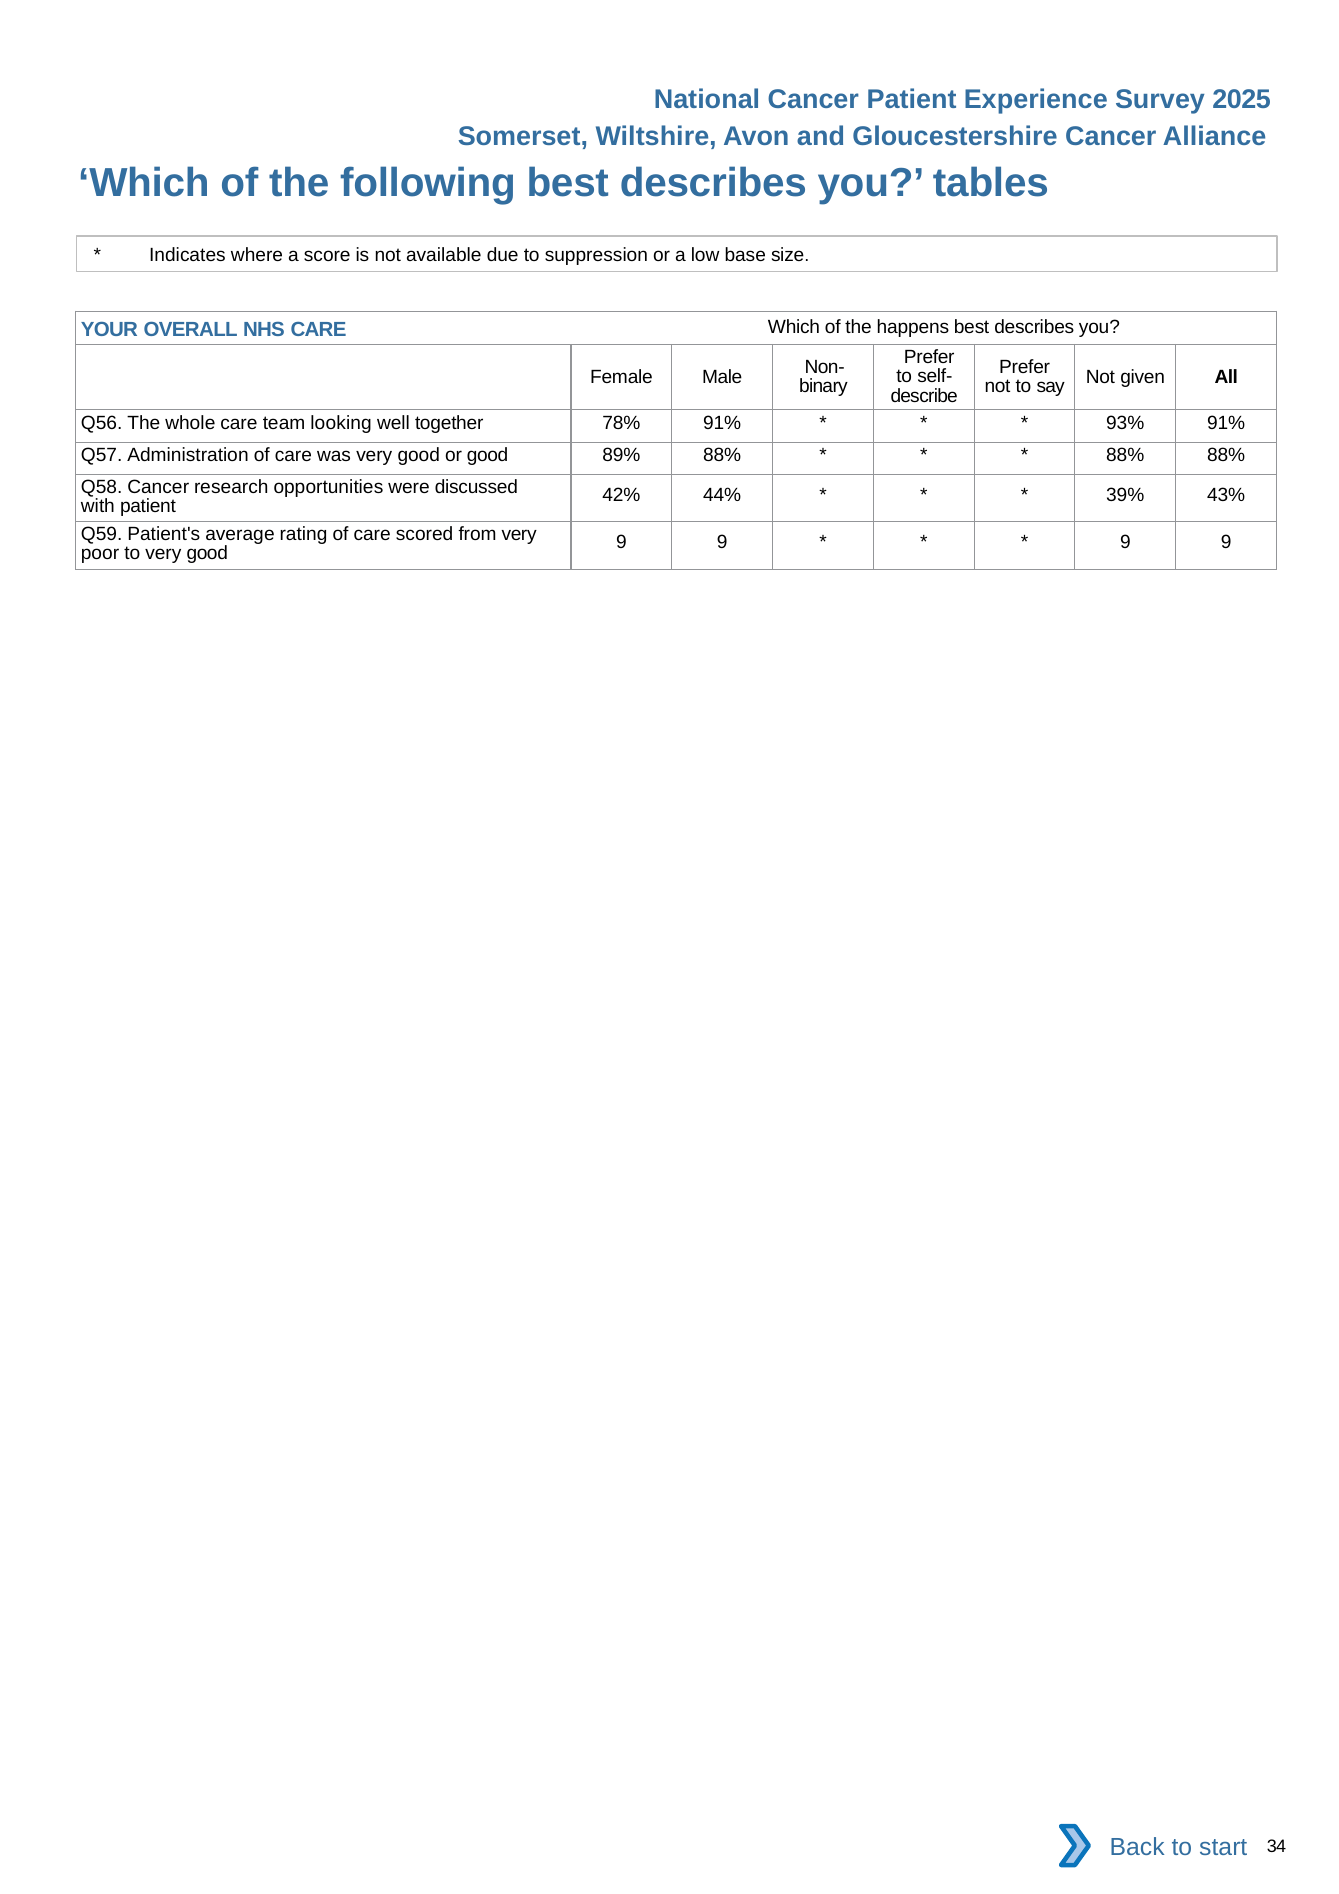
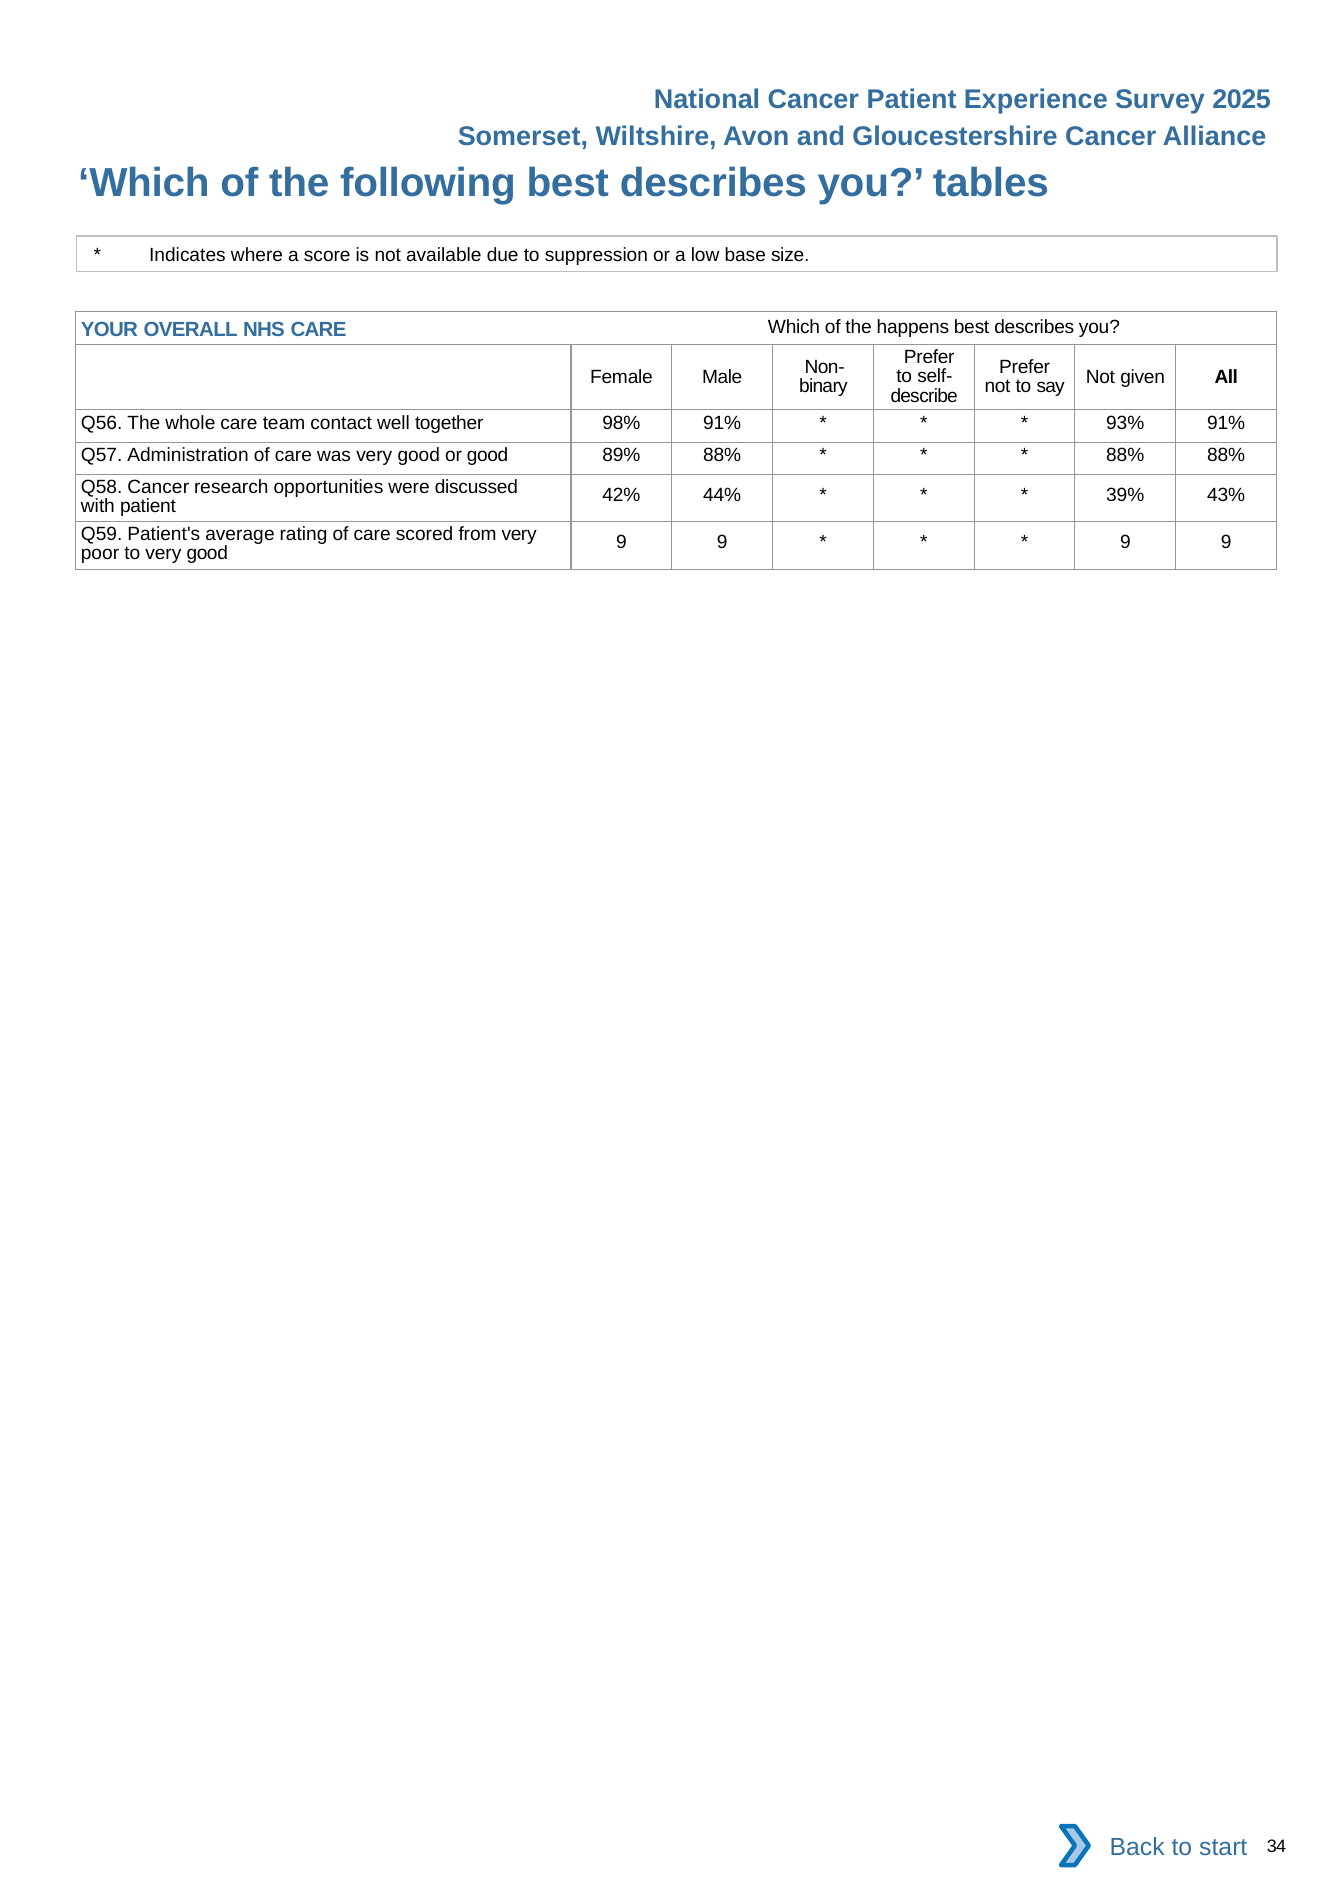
looking: looking -> contact
78%: 78% -> 98%
